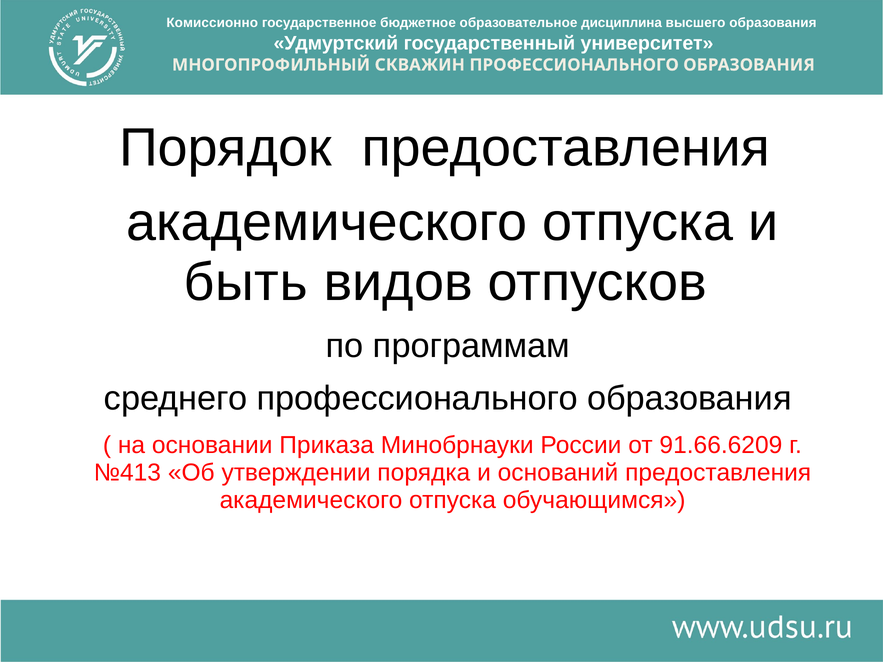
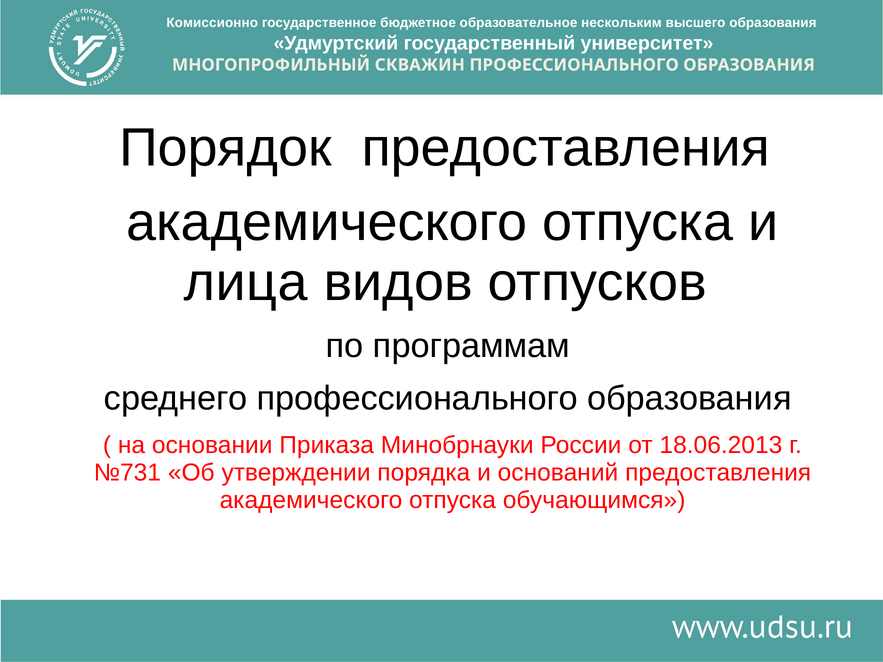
дисциплина: дисциплина -> нескольким
быть: быть -> лица
91.66.6209: 91.66.6209 -> 18.06.2013
№413: №413 -> №731
